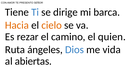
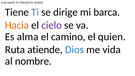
cielo colour: orange -> purple
rezar: rezar -> alma
ángeles: ángeles -> atiende
abiertas: abiertas -> nombre
